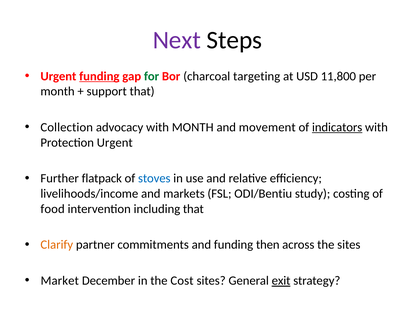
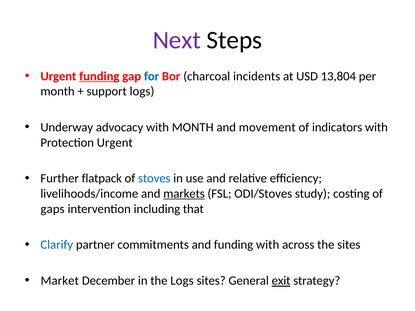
for colour: green -> blue
targeting: targeting -> incidents
11,800: 11,800 -> 13,804
support that: that -> logs
Collection: Collection -> Underway
indicators underline: present -> none
markets underline: none -> present
ODI/Bentiu: ODI/Bentiu -> ODI/Stoves
food: food -> gaps
Clarify colour: orange -> blue
funding then: then -> with
the Cost: Cost -> Logs
